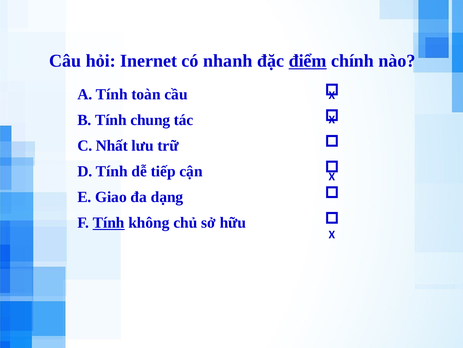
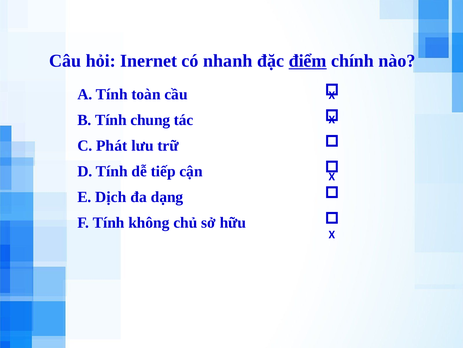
Nhất: Nhất -> Phát
Giao: Giao -> Dịch
Tính at (109, 222) underline: present -> none
